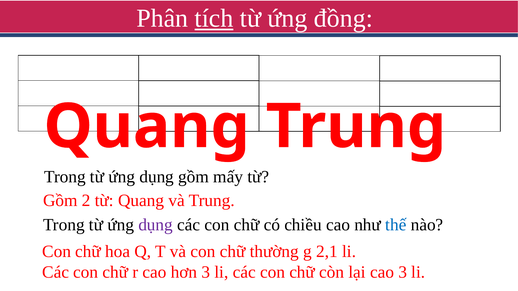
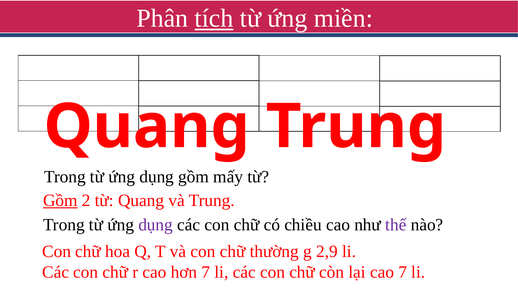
đồng: đồng -> miền
Gồm at (60, 201) underline: none -> present
thế colour: blue -> purple
2,1: 2,1 -> 2,9
hơn 3: 3 -> 7
cao 3: 3 -> 7
